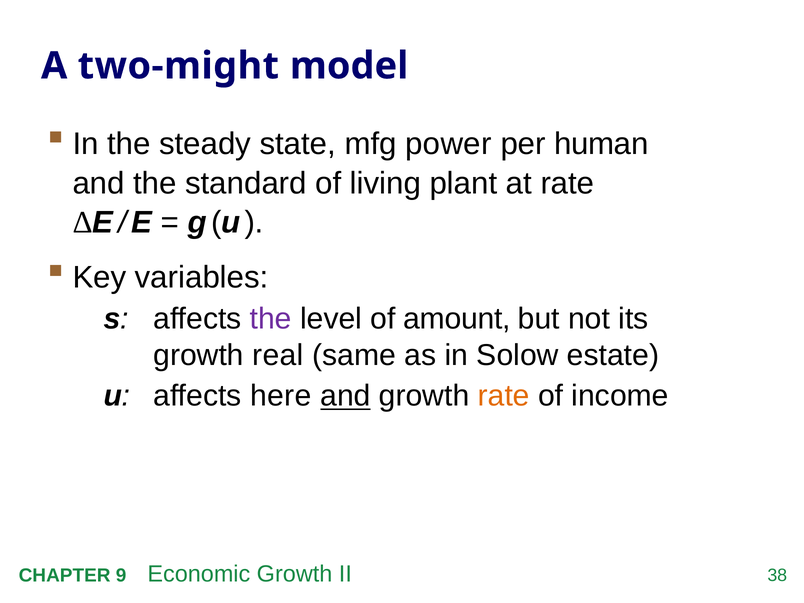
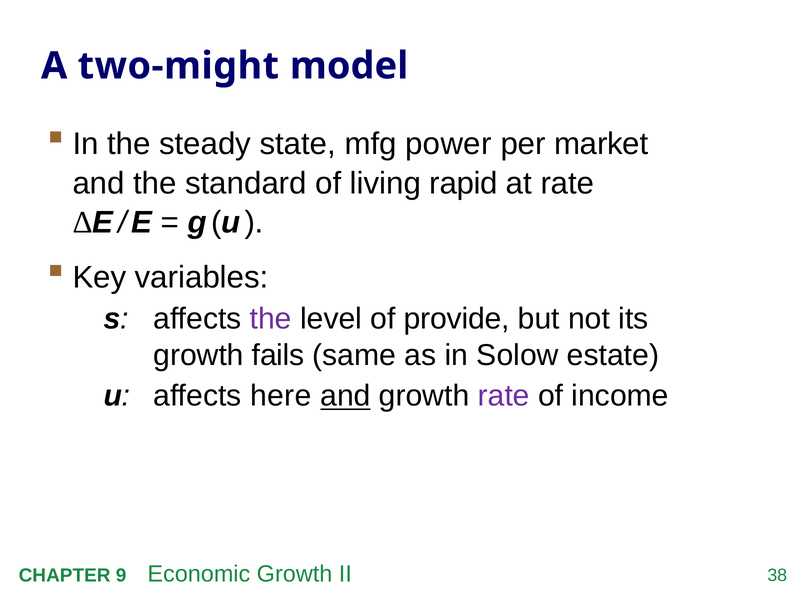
human: human -> market
plant: plant -> rapid
amount: amount -> provide
real: real -> fails
rate at (504, 396) colour: orange -> purple
